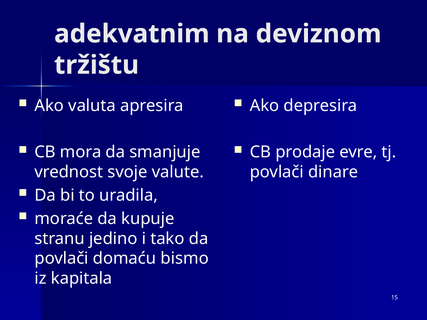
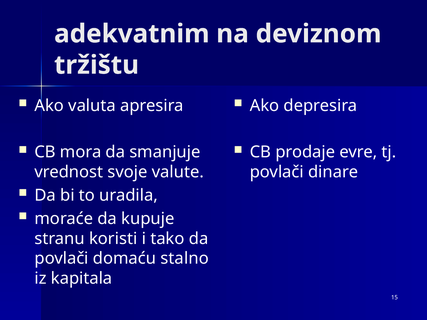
jedino: jedino -> koristi
bismo: bismo -> stalno
